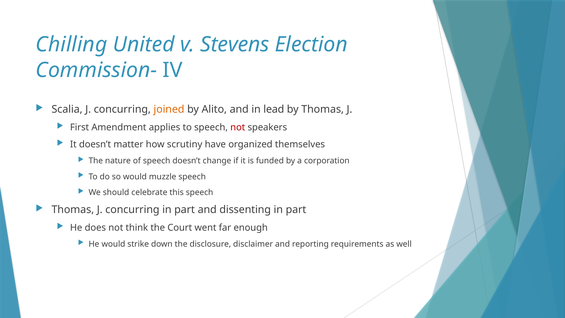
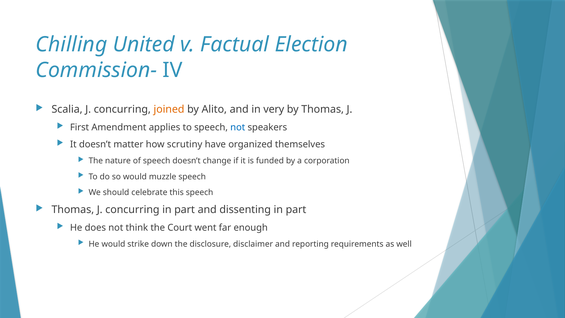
Stevens: Stevens -> Factual
lead: lead -> very
not at (238, 127) colour: red -> blue
